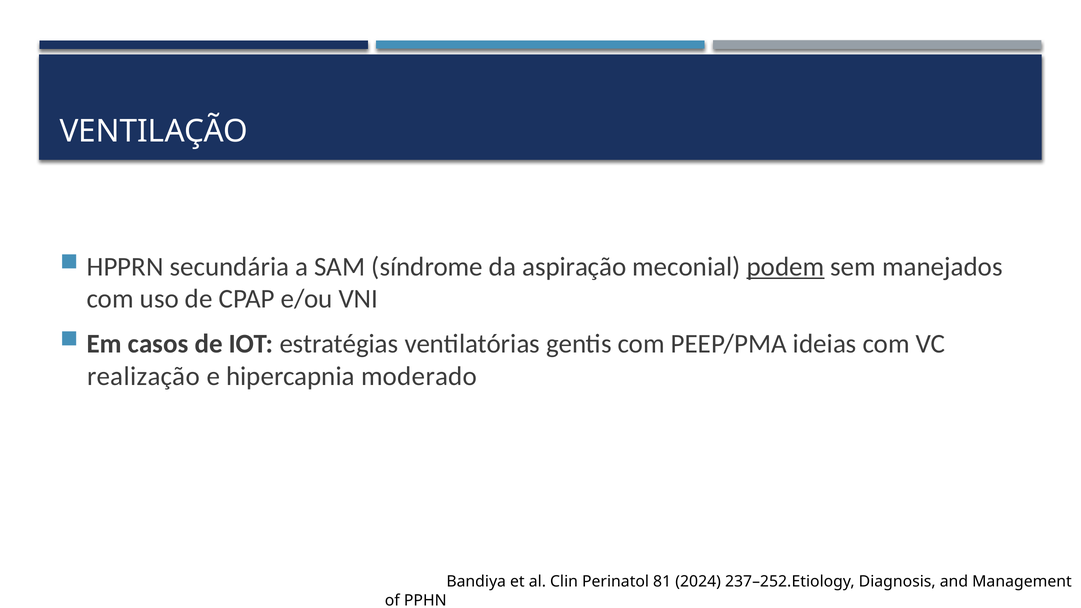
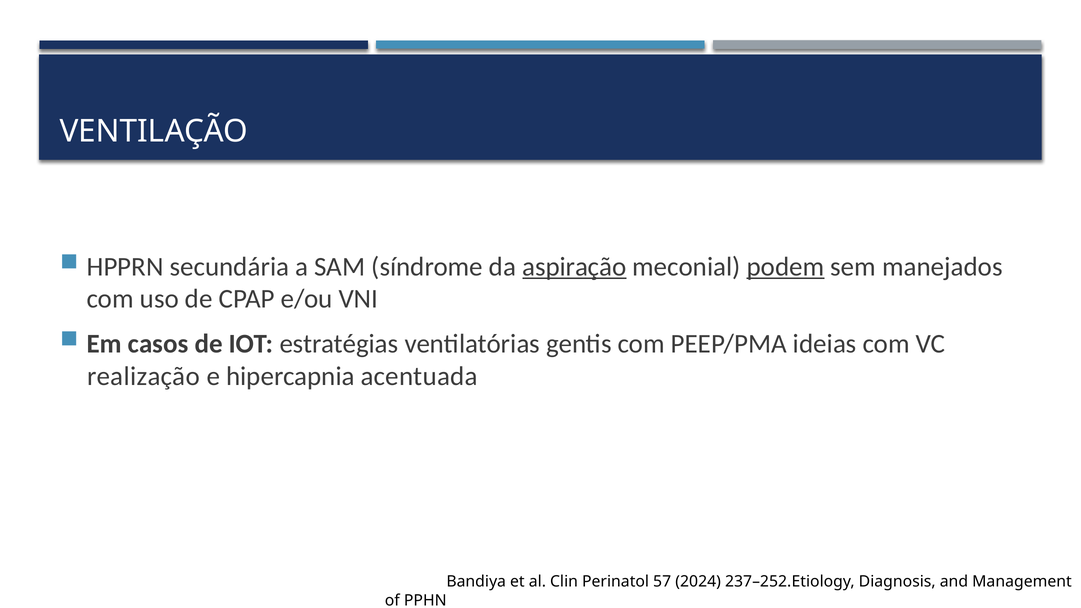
aspiração underline: none -> present
moderado: moderado -> acentuada
81: 81 -> 57
